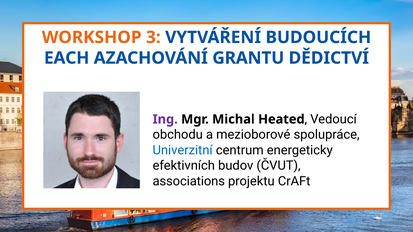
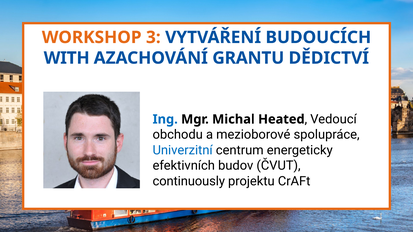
EACH: EACH -> WITH
Ing colour: purple -> blue
associations: associations -> continuously
